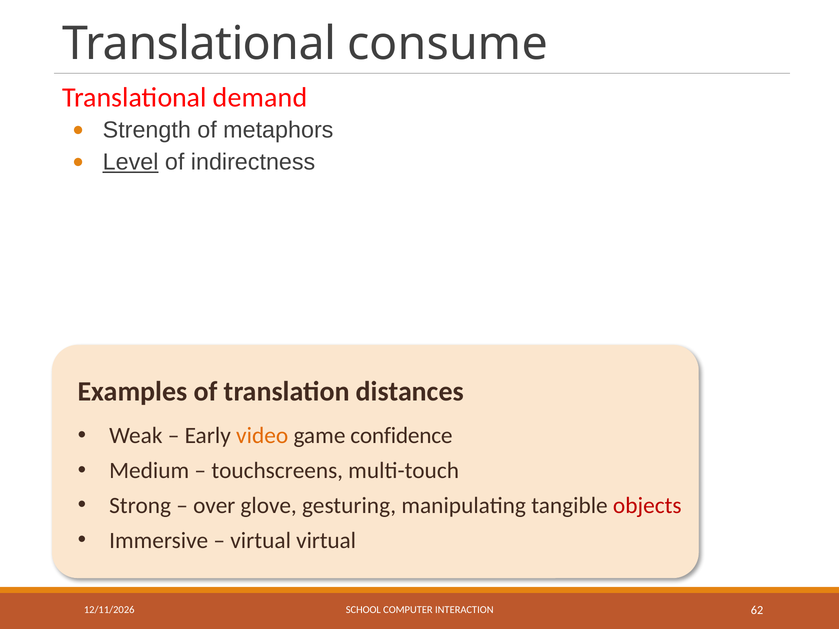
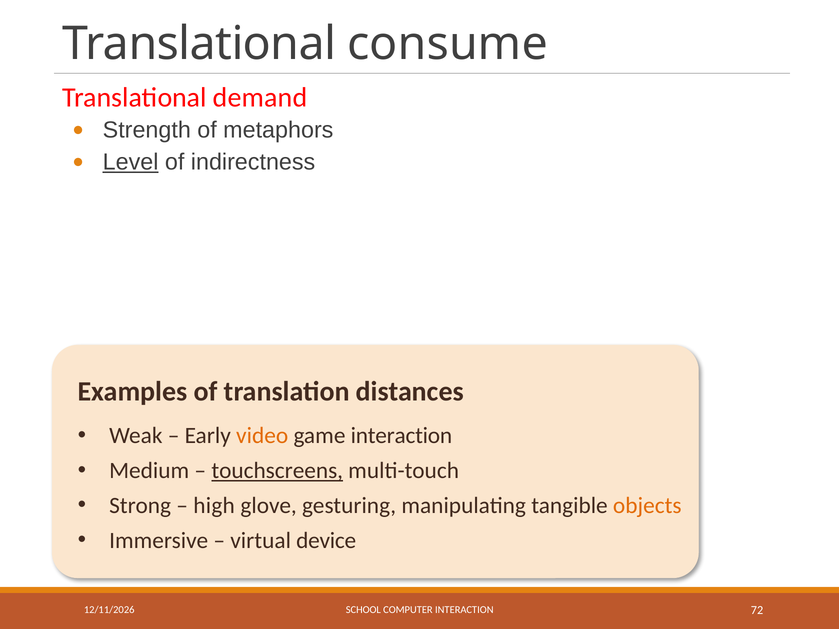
game confidence: confidence -> interaction
touchscreens underline: none -> present
over: over -> high
objects colour: red -> orange
virtual virtual: virtual -> device
62: 62 -> 72
